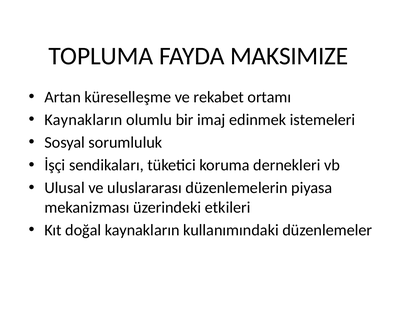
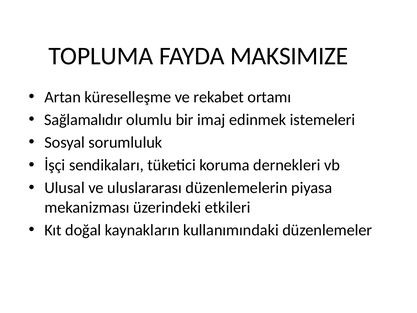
Kaynakların at (83, 120): Kaynakların -> Sağlamalıdır
